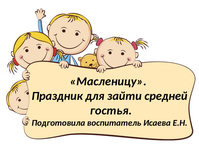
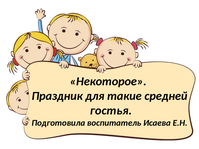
Масленицу: Масленицу -> Некоторое
зайти: зайти -> такие
